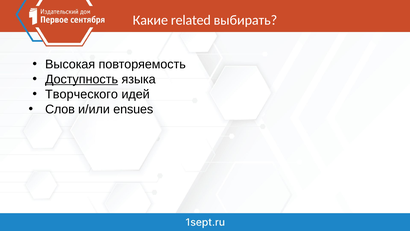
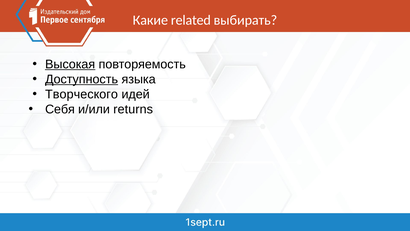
Высокая underline: none -> present
Слов: Слов -> Себя
ensues: ensues -> returns
